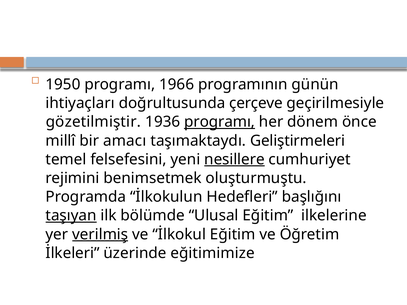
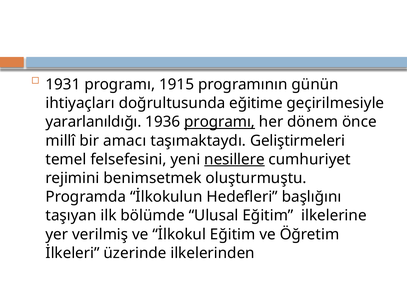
1950: 1950 -> 1931
1966: 1966 -> 1915
çerçeve: çerçeve -> eğitime
gözetilmiştir: gözetilmiştir -> yararlanıldığı
taşıyan underline: present -> none
verilmiş underline: present -> none
eğitimimize: eğitimimize -> ilkelerinden
